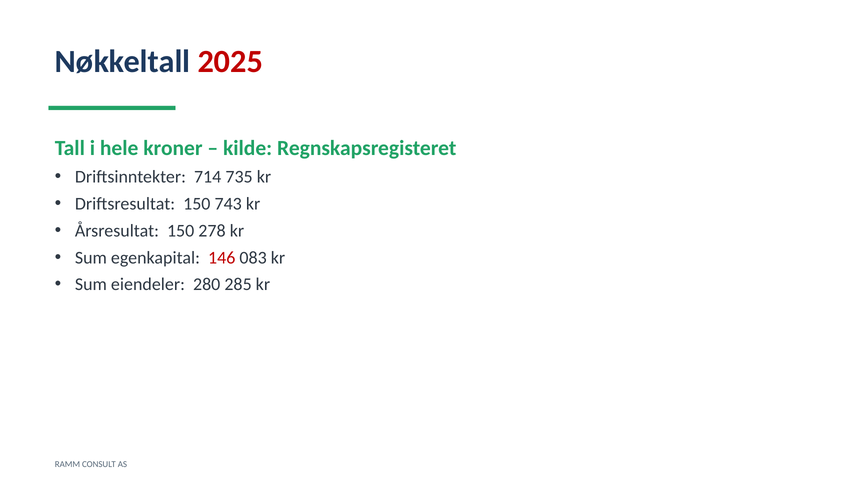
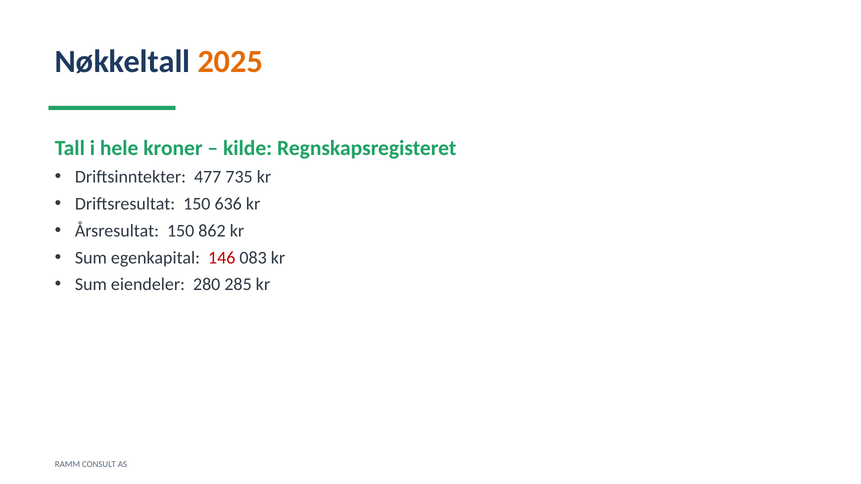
2025 colour: red -> orange
714: 714 -> 477
743: 743 -> 636
278: 278 -> 862
